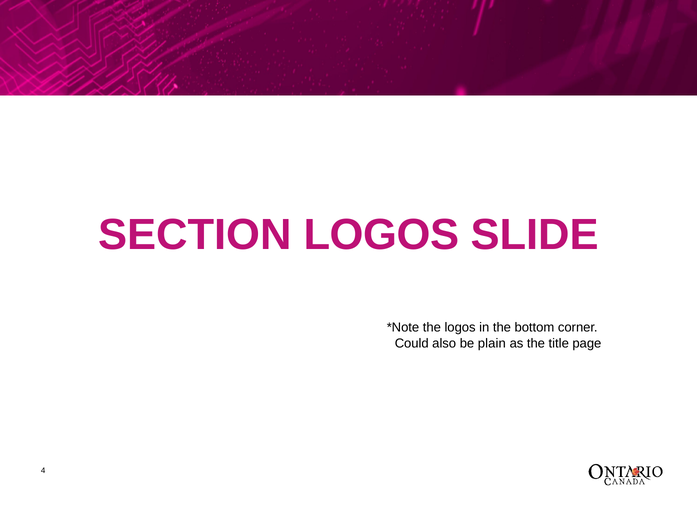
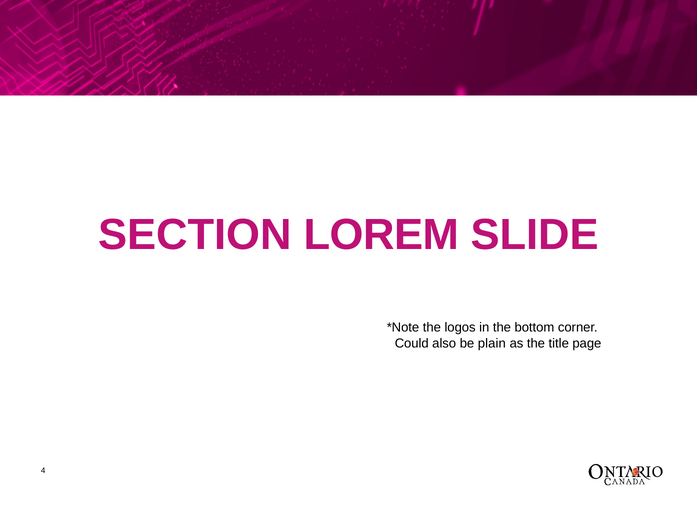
SECTION LOGOS: LOGOS -> LOREM
